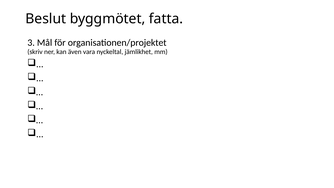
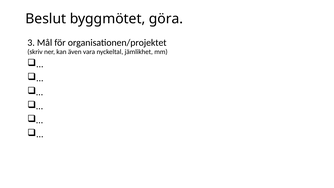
fatta: fatta -> göra
